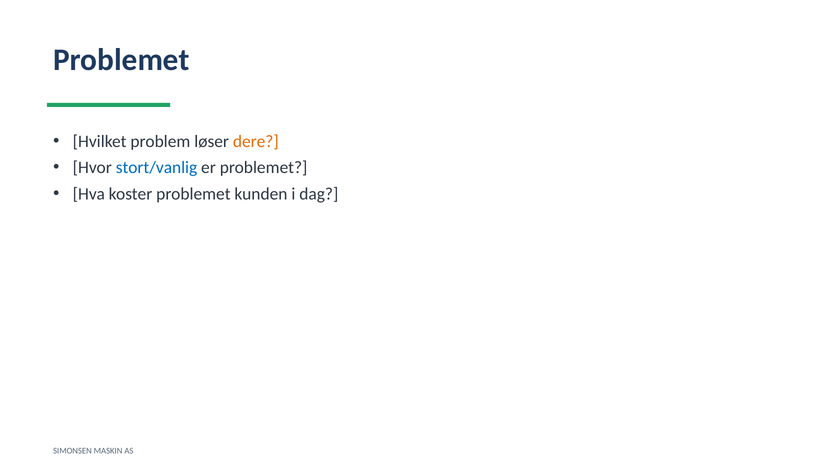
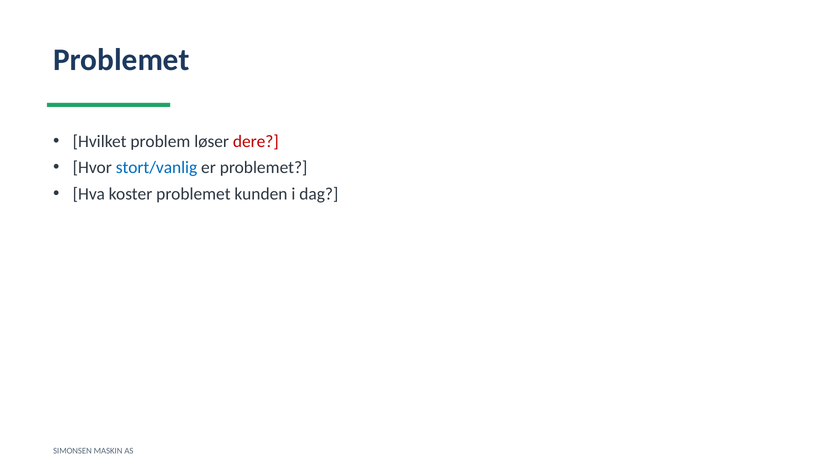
dere colour: orange -> red
